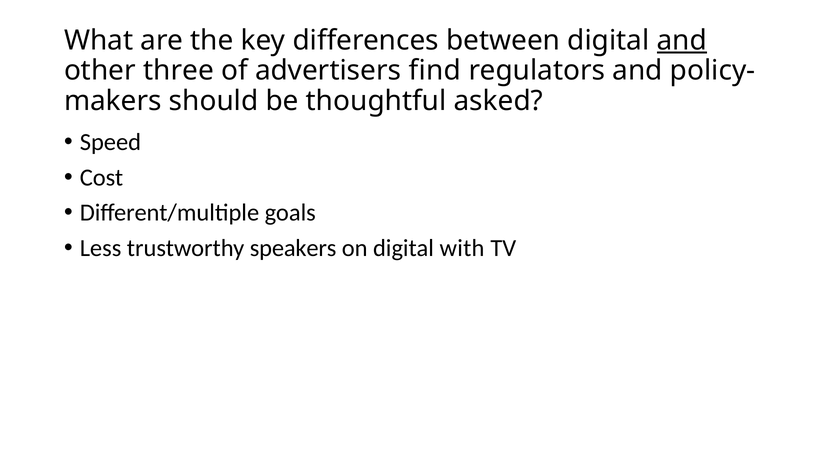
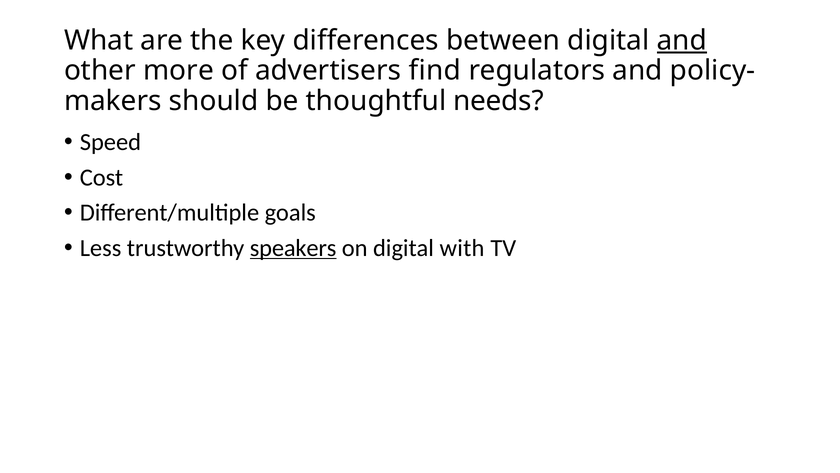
three: three -> more
asked: asked -> needs
speakers underline: none -> present
